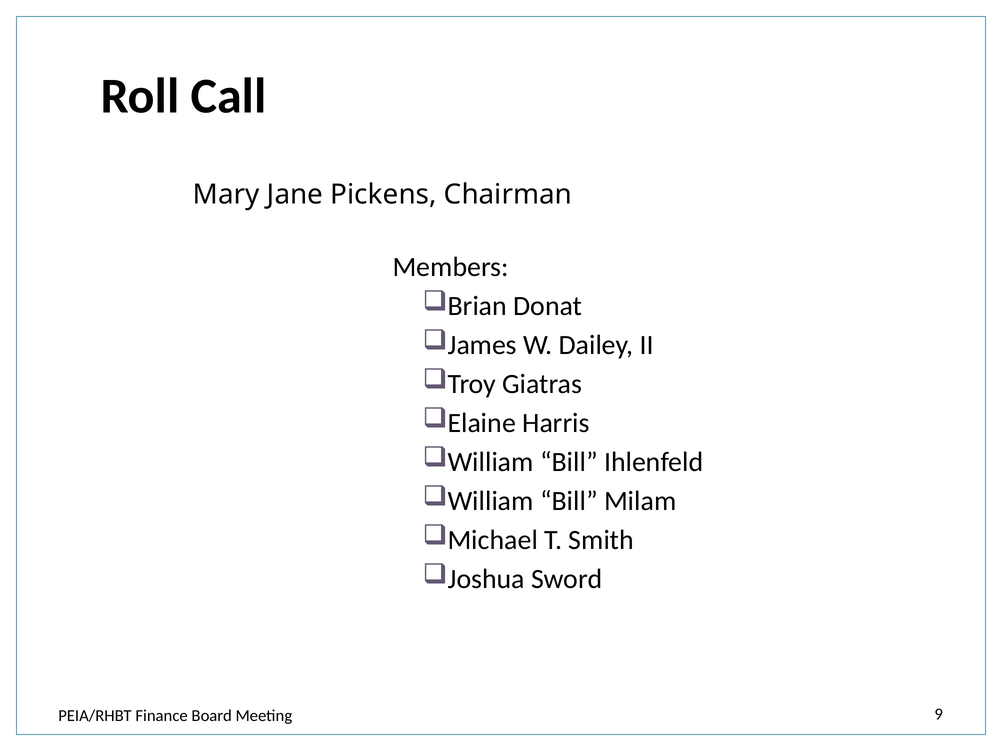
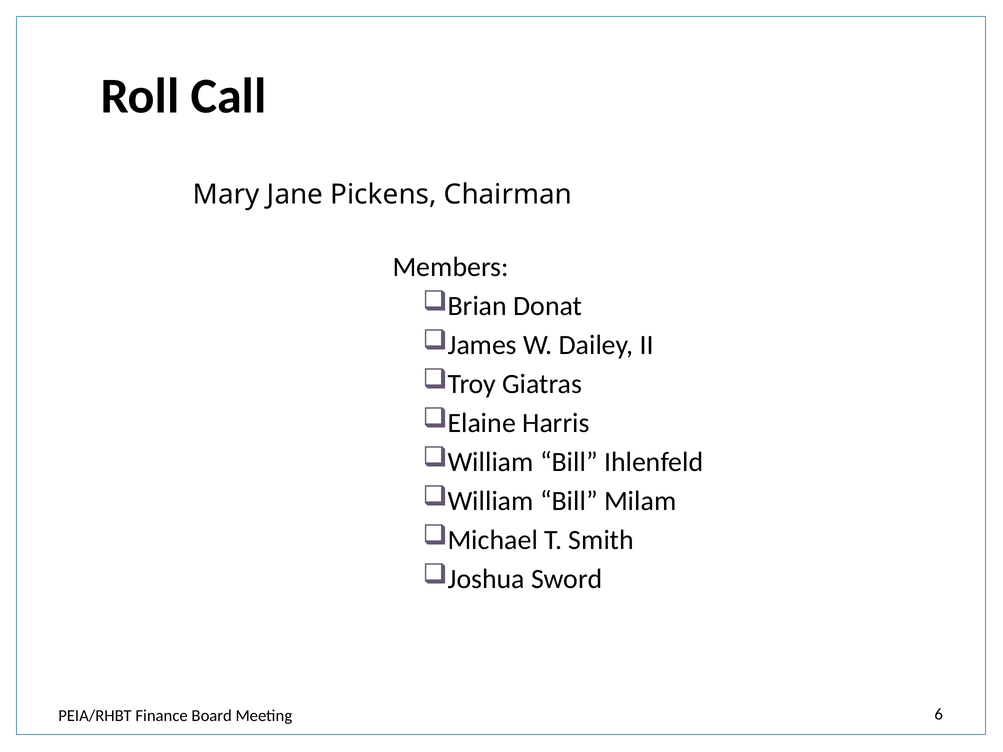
9: 9 -> 6
